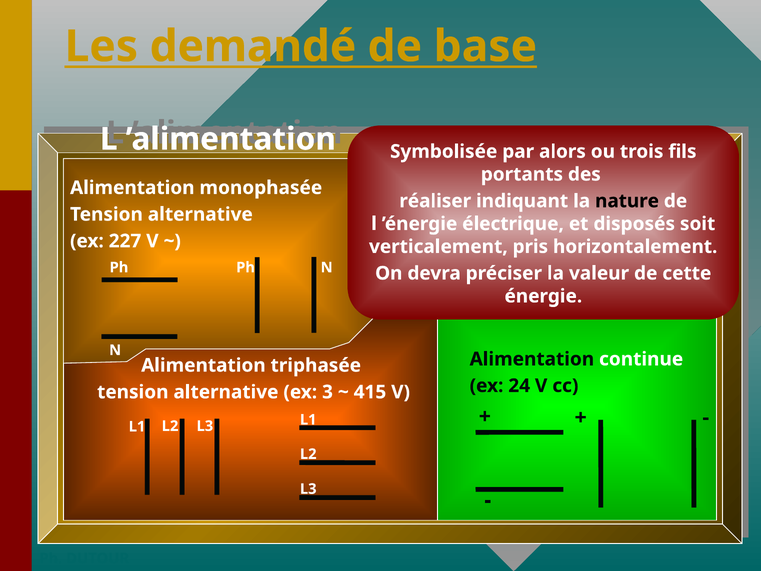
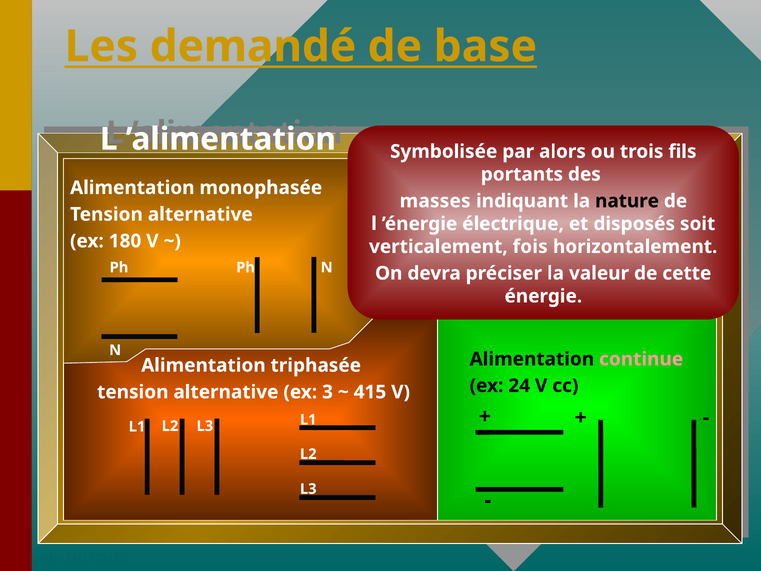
réaliser: réaliser -> masses
227: 227 -> 180
pris: pris -> fois
continue colour: white -> pink
